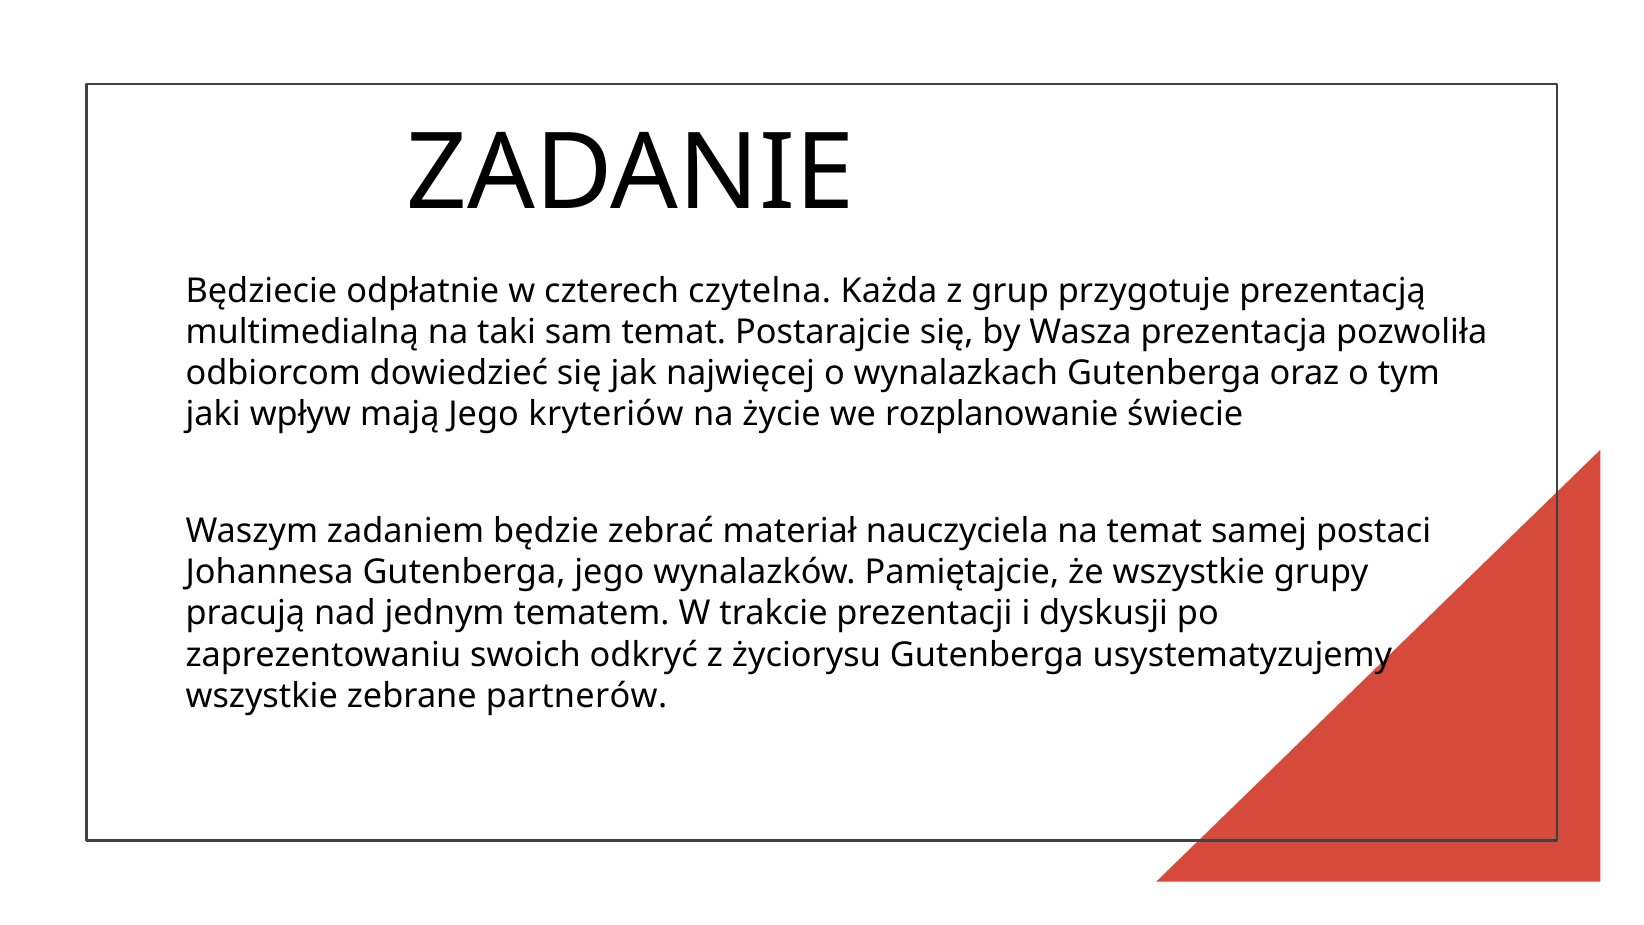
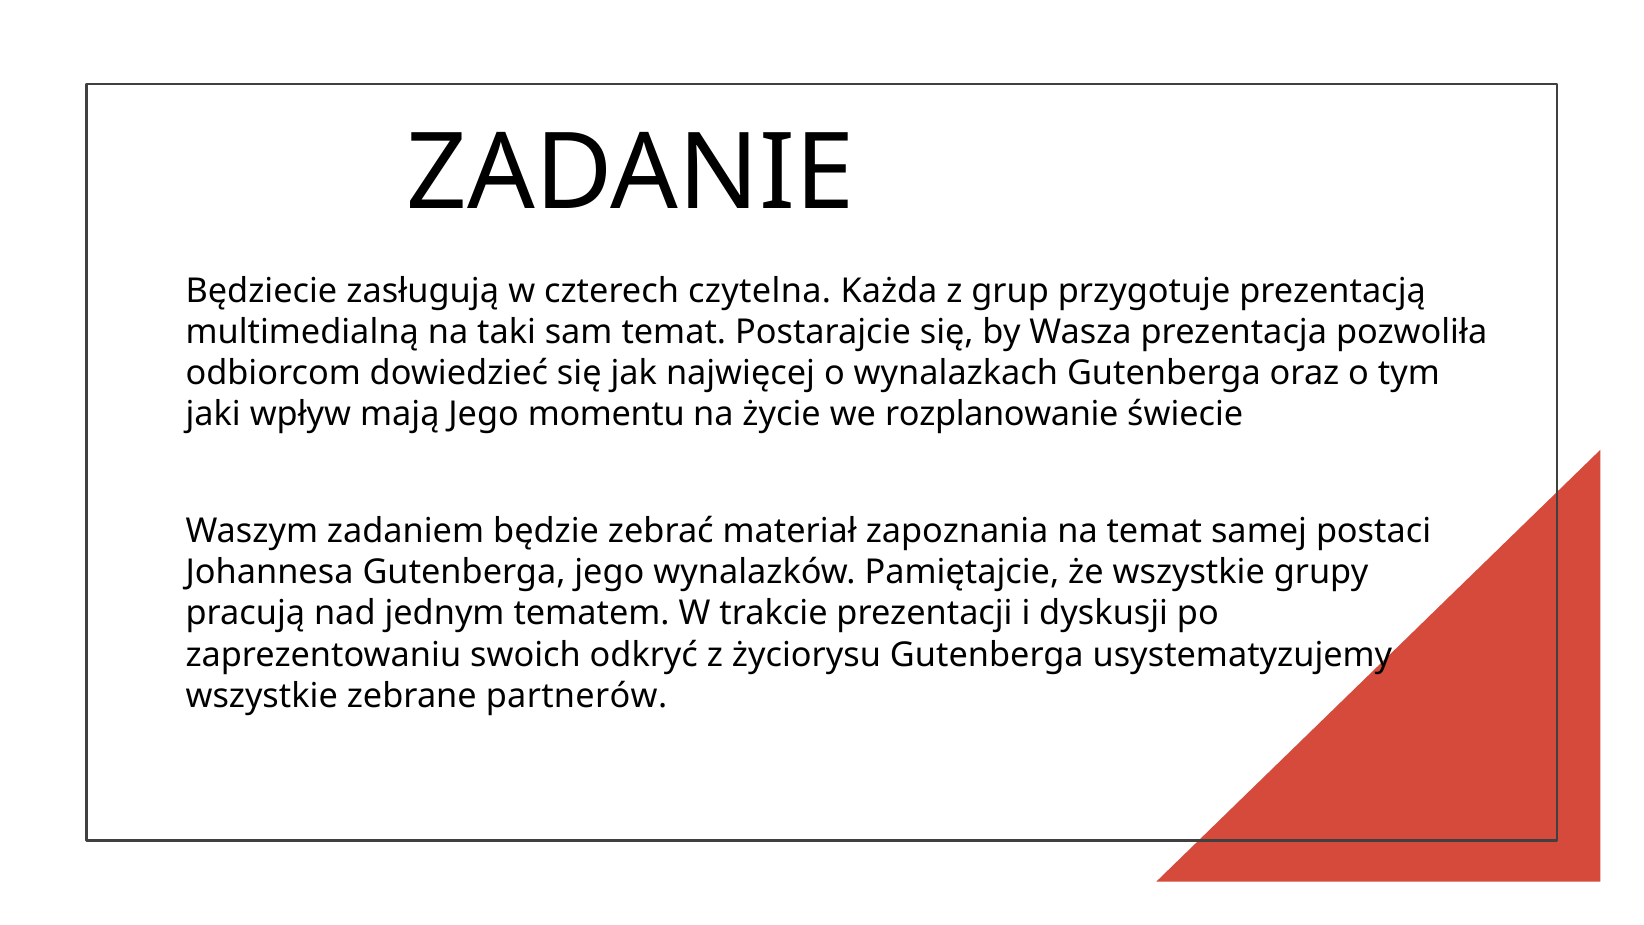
odpłatnie: odpłatnie -> zasługują
kryteriów: kryteriów -> momentu
nauczyciela: nauczyciela -> zapoznania
